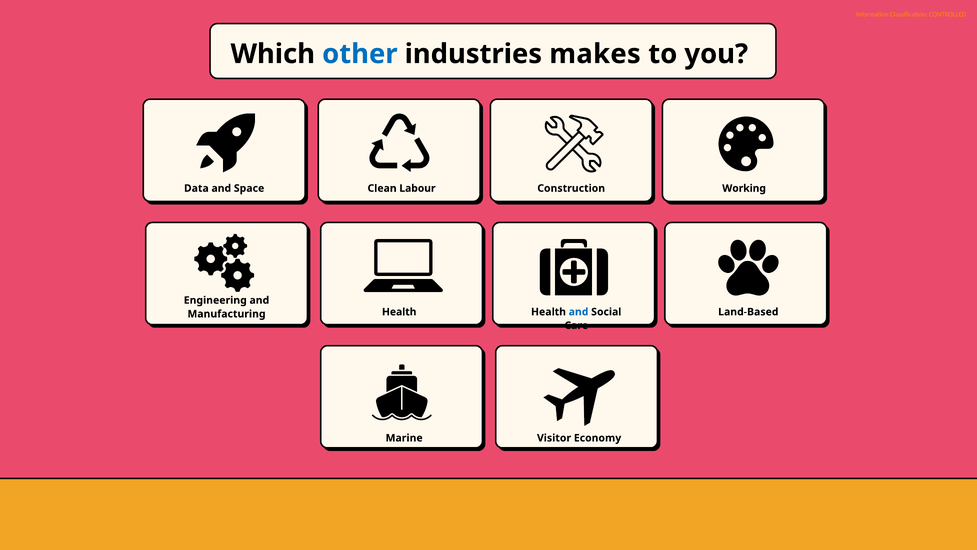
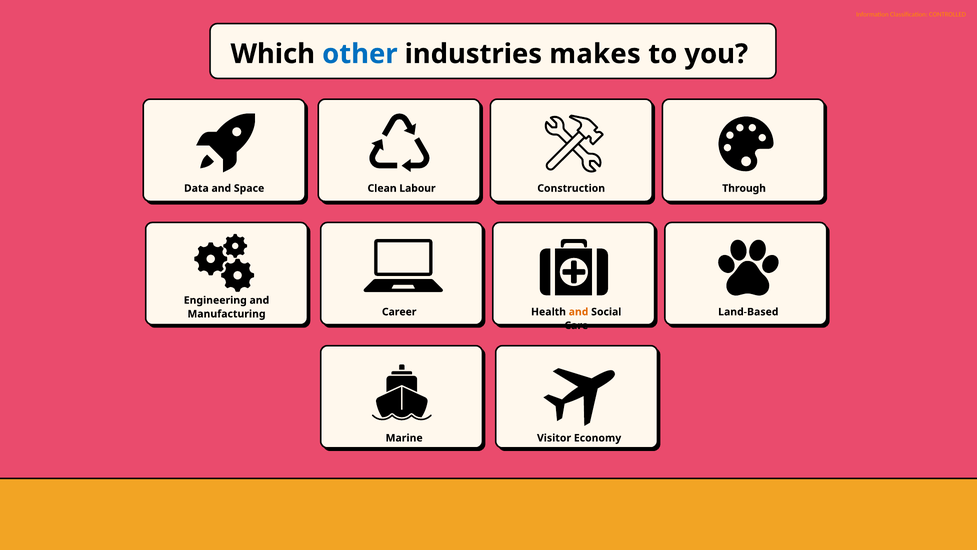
Working: Working -> Through
Health at (399, 312): Health -> Career
and at (579, 312) colour: blue -> orange
